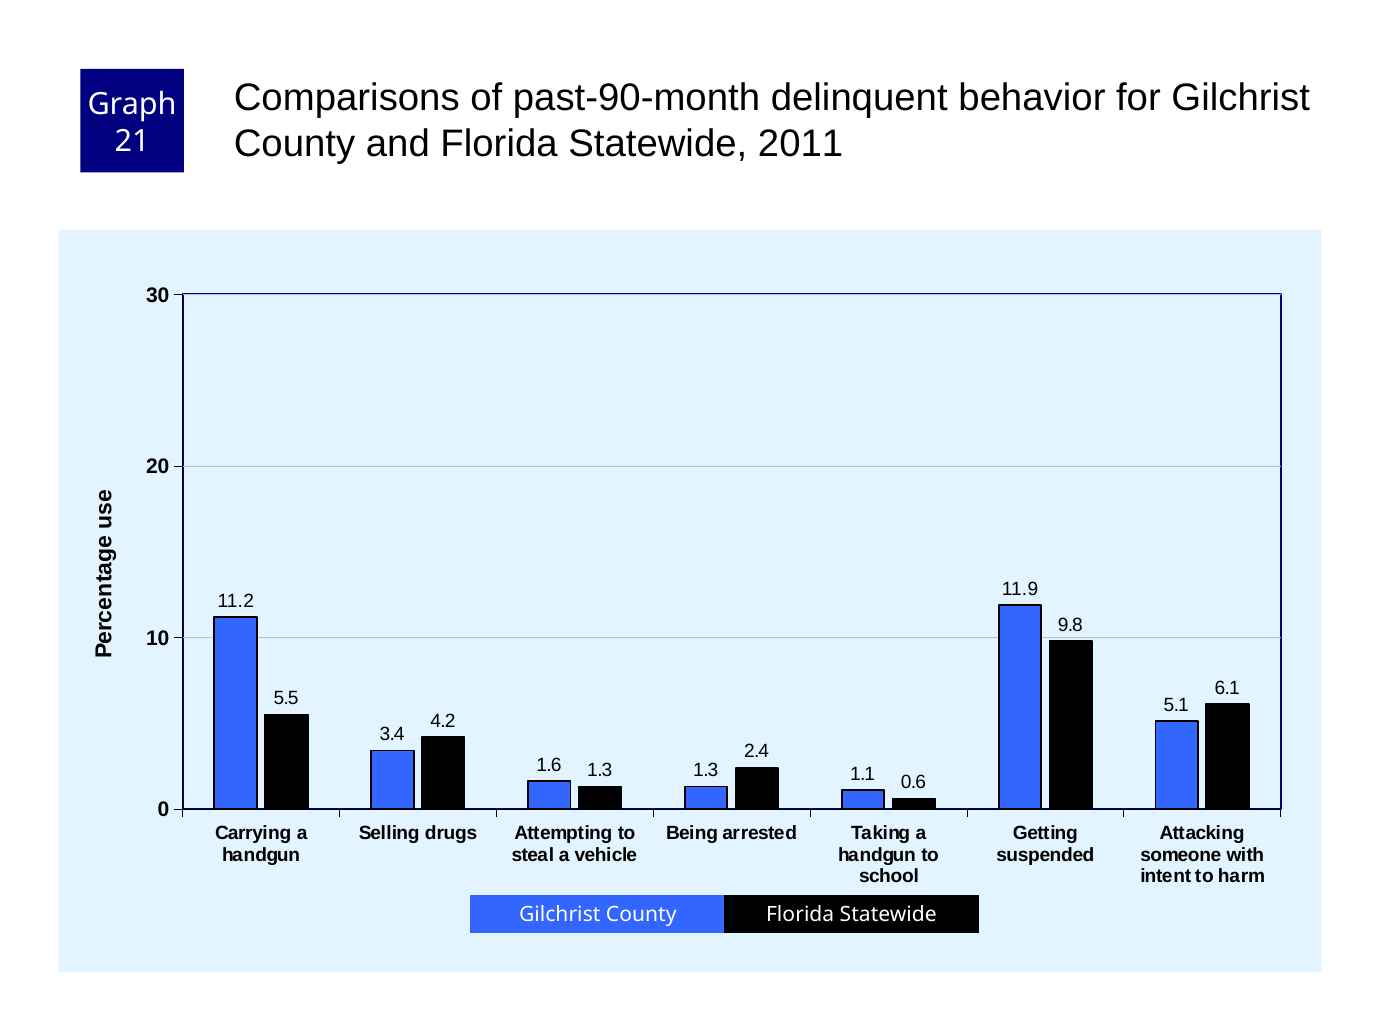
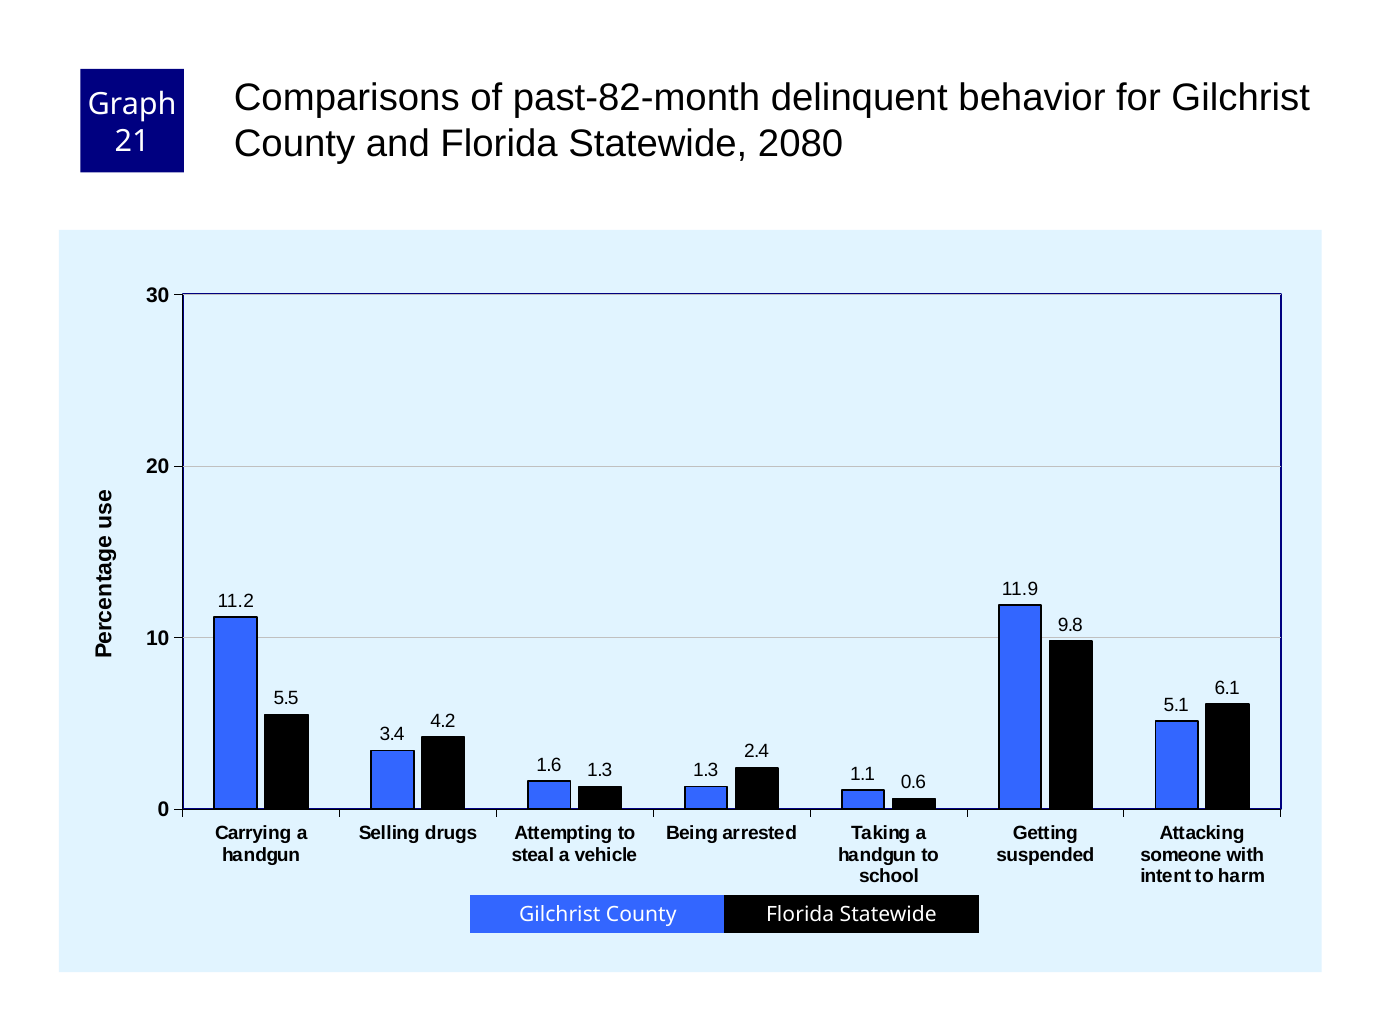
past-90-month: past-90-month -> past-82-month
2011: 2011 -> 2080
